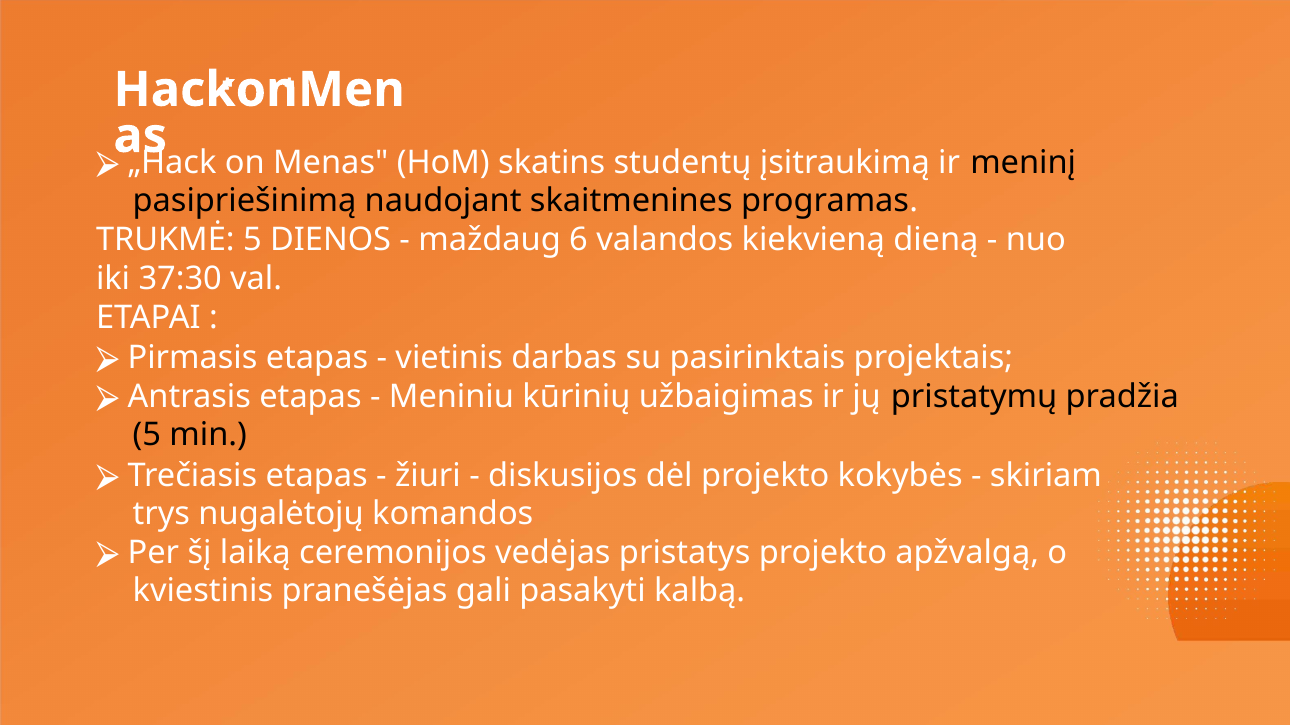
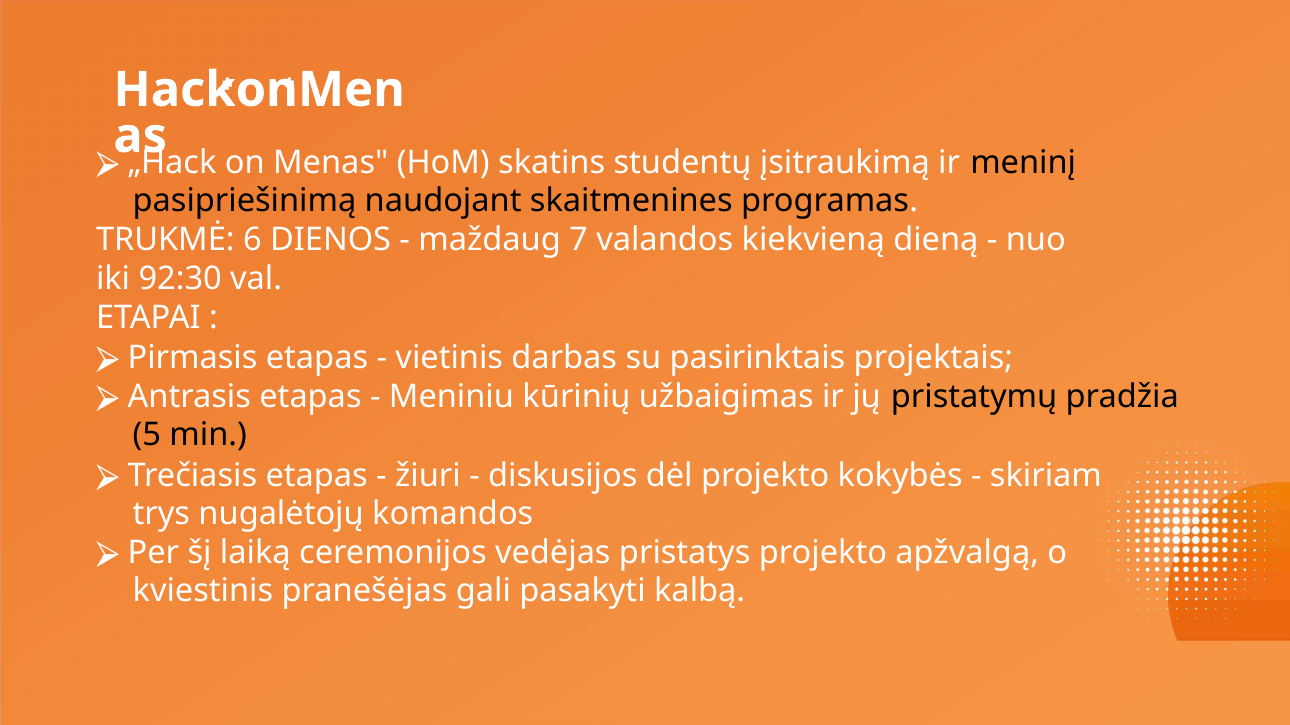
TRUKMĖ 5: 5 -> 6
6: 6 -> 7
37:30: 37:30 -> 92:30
